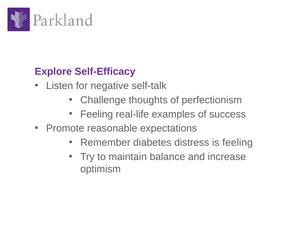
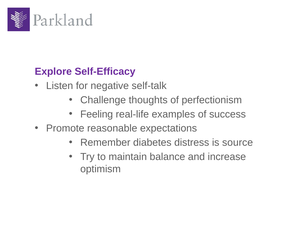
is feeling: feeling -> source
